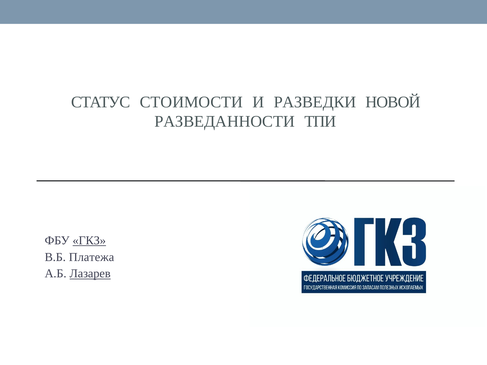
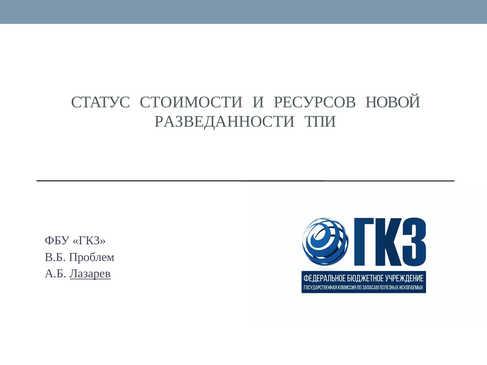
РАЗВЕДКИ: РАЗВЕДКИ -> РЕСУРСОВ
ГКЗ underline: present -> none
Платежа: Платежа -> Проблем
